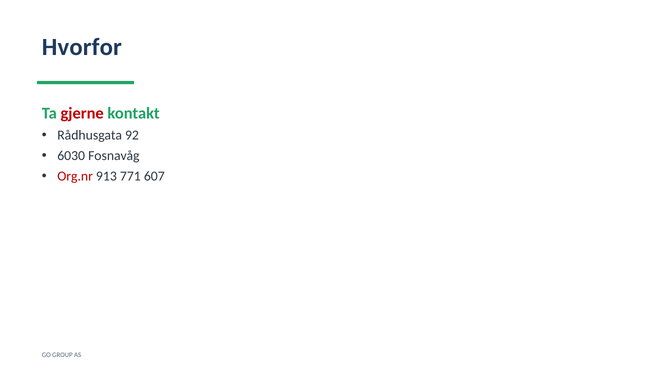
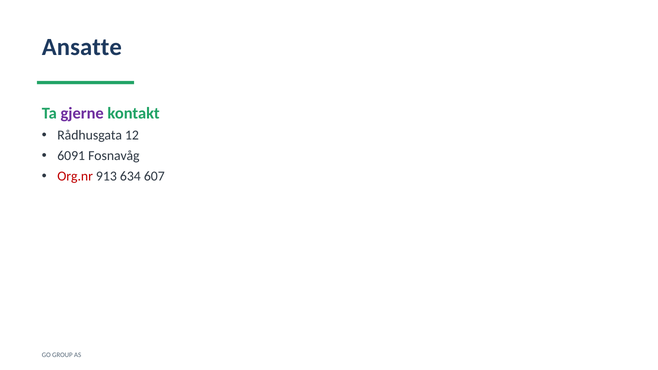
Hvorfor: Hvorfor -> Ansatte
gjerne colour: red -> purple
92: 92 -> 12
6030: 6030 -> 6091
771: 771 -> 634
